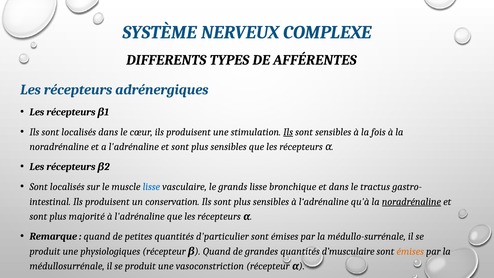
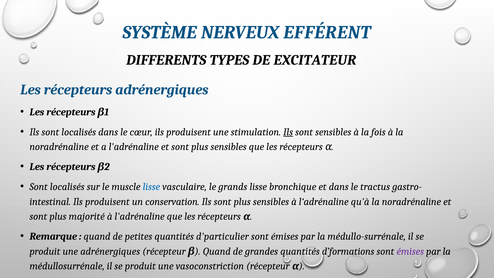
COMPLEXE: COMPLEXE -> EFFÉRENT
AFFÉRENTES: AFFÉRENTES -> EXCITATEUR
noradrénaline at (411, 202) underline: present -> none
une physiologiques: physiologiques -> adrénergiques
d’musculaire: d’musculaire -> d’formations
émises at (410, 251) colour: orange -> purple
